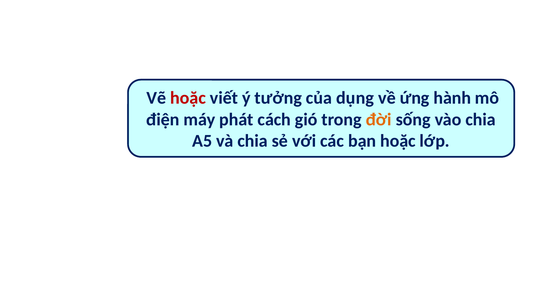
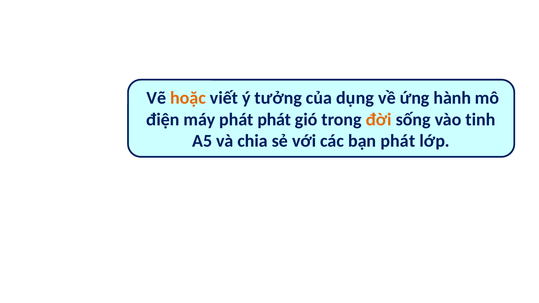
hoặc at (188, 98) colour: red -> orange
phát cách: cách -> phát
vào chia: chia -> tinh
bạn hoặc: hoặc -> phát
